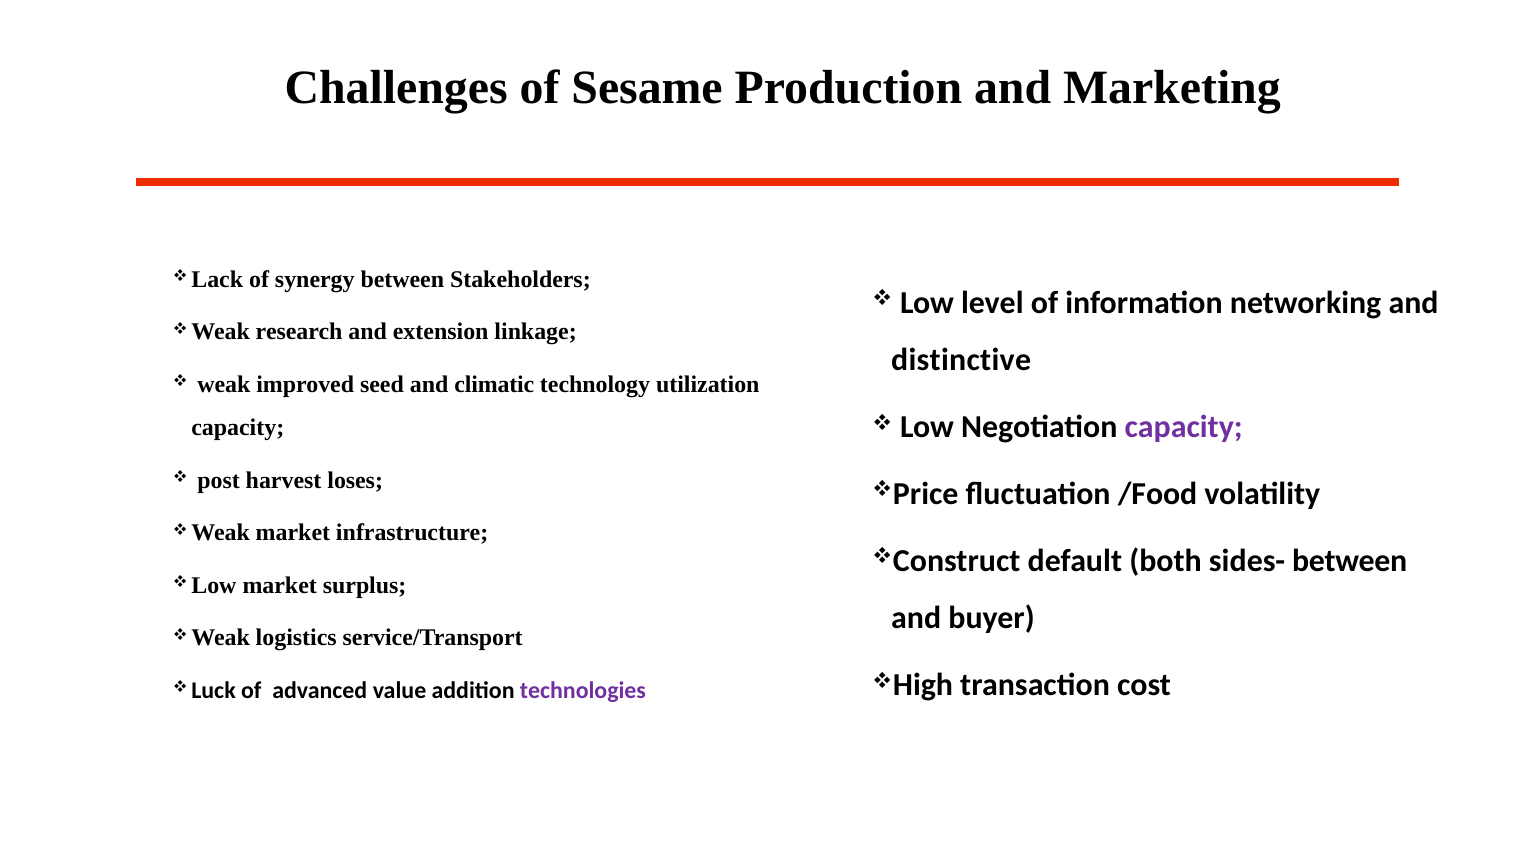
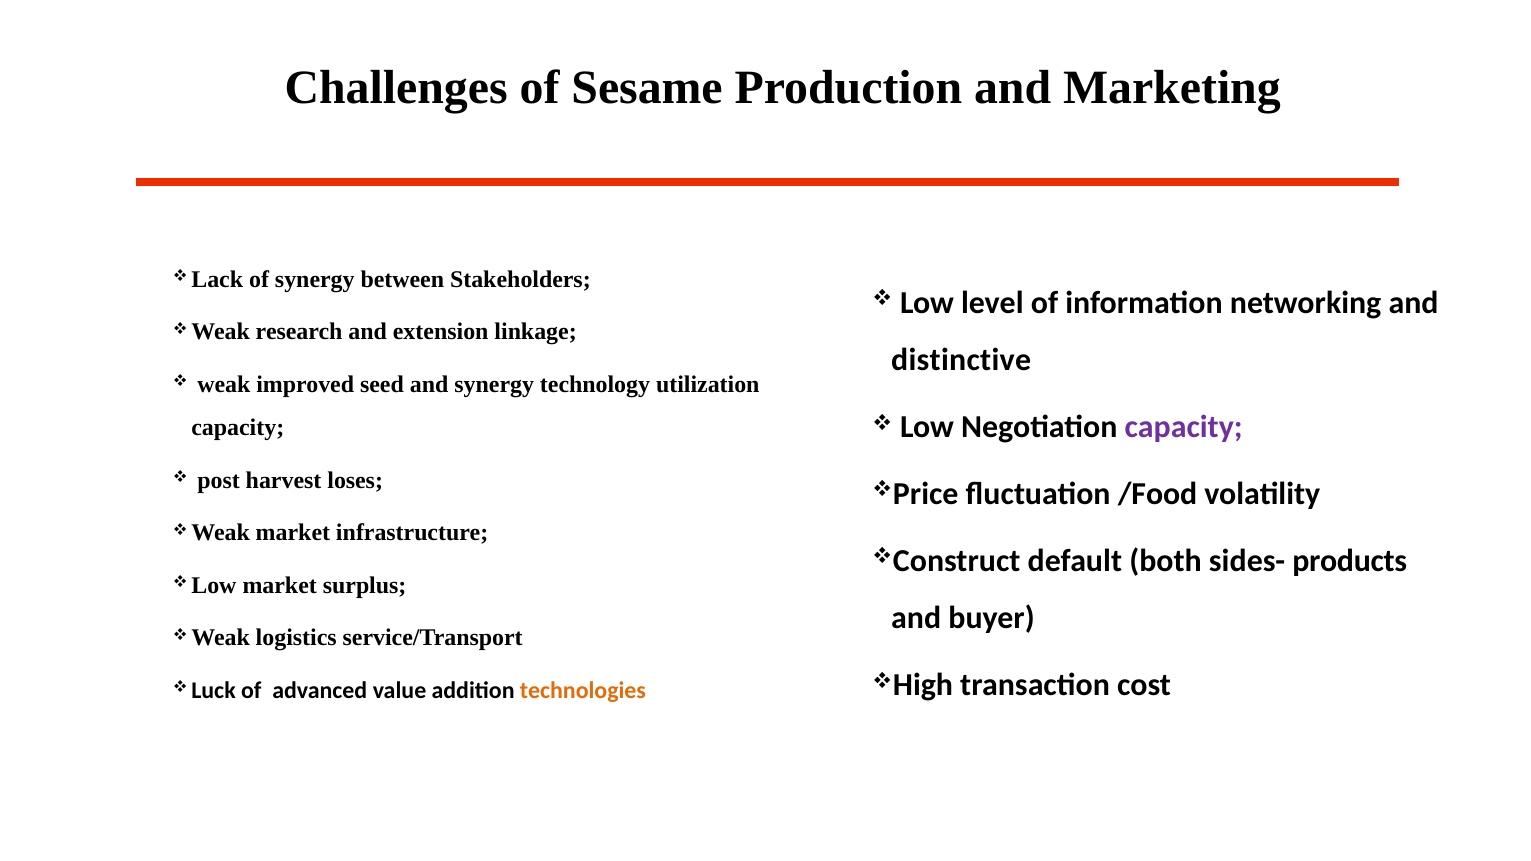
and climatic: climatic -> synergy
sides- between: between -> products
technologies colour: purple -> orange
